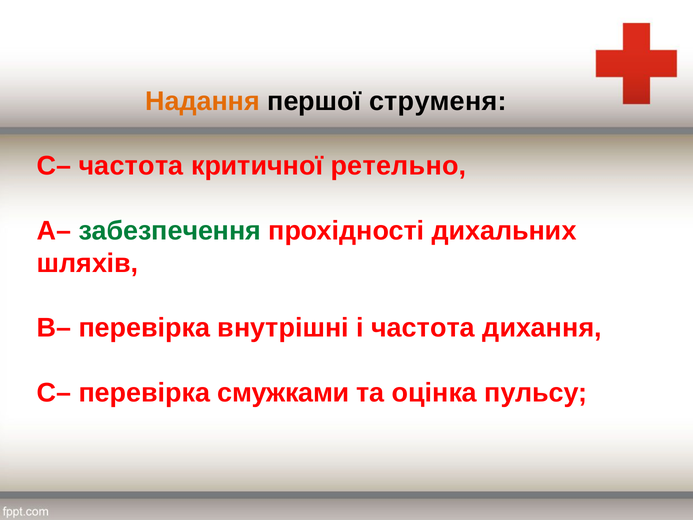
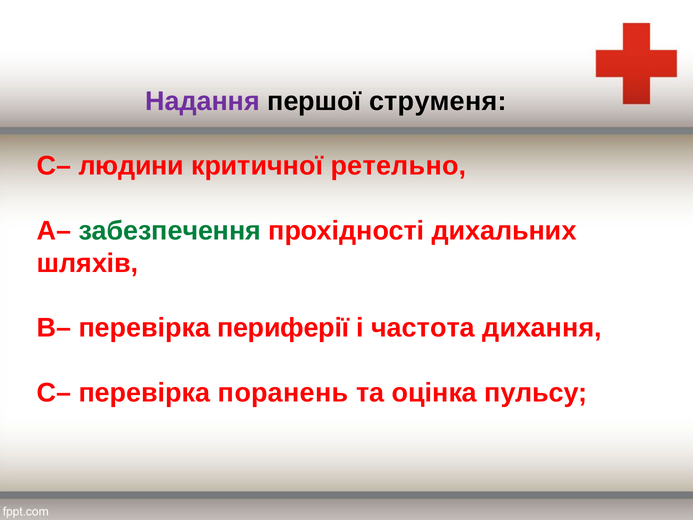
Надання colour: orange -> purple
С– частота: частота -> людини
внутрішні: внутрішні -> периферії
смужками: смужками -> поранень
